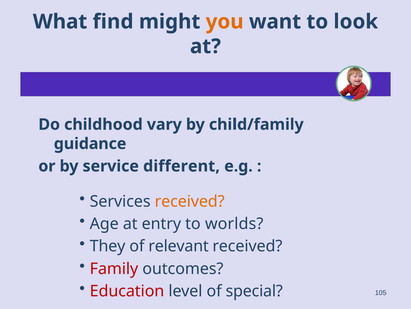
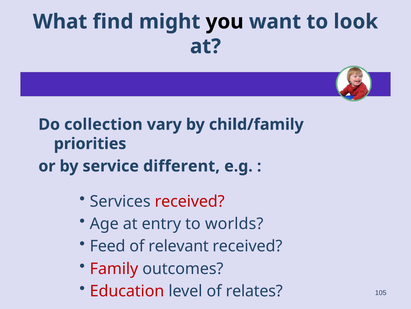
you colour: orange -> black
childhood: childhood -> collection
guidance: guidance -> priorities
received at (190, 201) colour: orange -> red
They: They -> Feed
special: special -> relates
